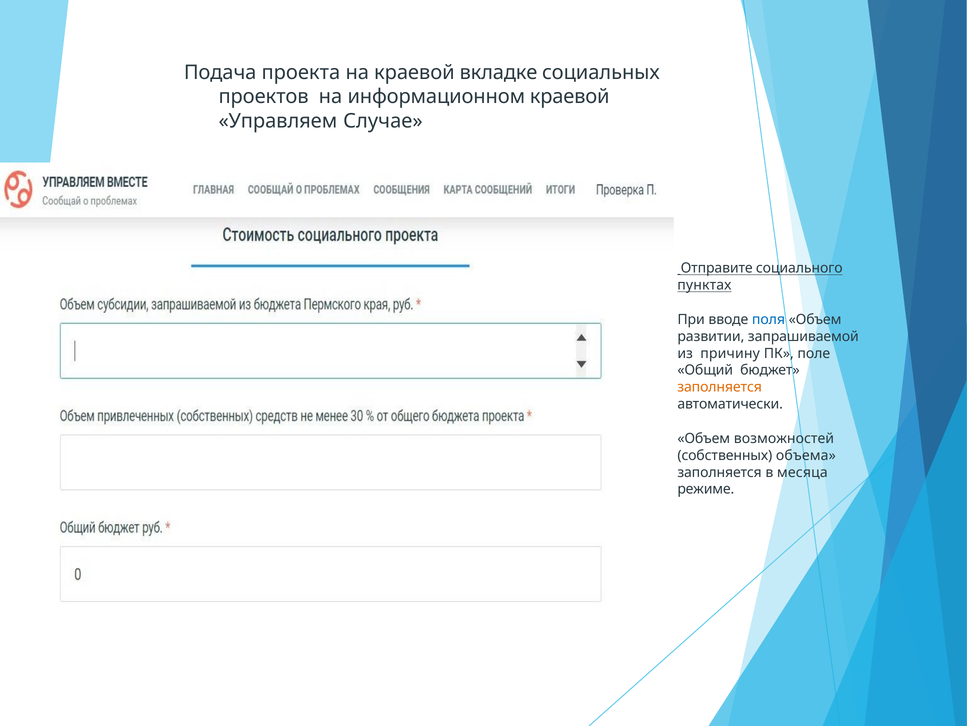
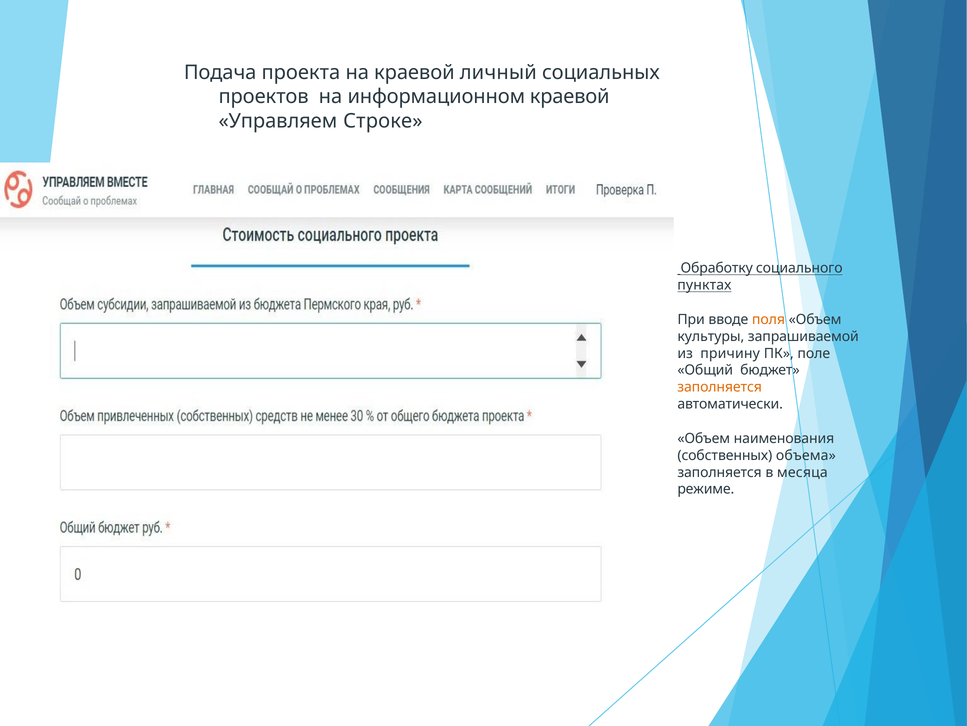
вкладке: вкладке -> личный
Случае: Случае -> Строке
Отправите: Отправите -> Обработку
поля colour: blue -> orange
развитии: развитии -> культуры
возможностей: возможностей -> наименования
